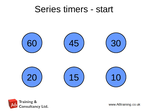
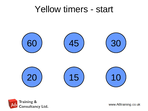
Series: Series -> Yellow
